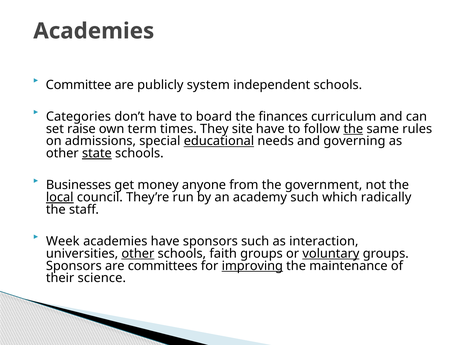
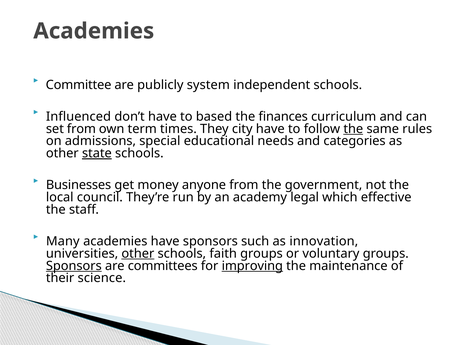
Categories: Categories -> Influenced
board: board -> based
set raise: raise -> from
site: site -> city
educational underline: present -> none
governing: governing -> categories
local underline: present -> none
academy such: such -> legal
radically: radically -> effective
Week: Week -> Many
interaction: interaction -> innovation
voluntary underline: present -> none
Sponsors at (74, 266) underline: none -> present
